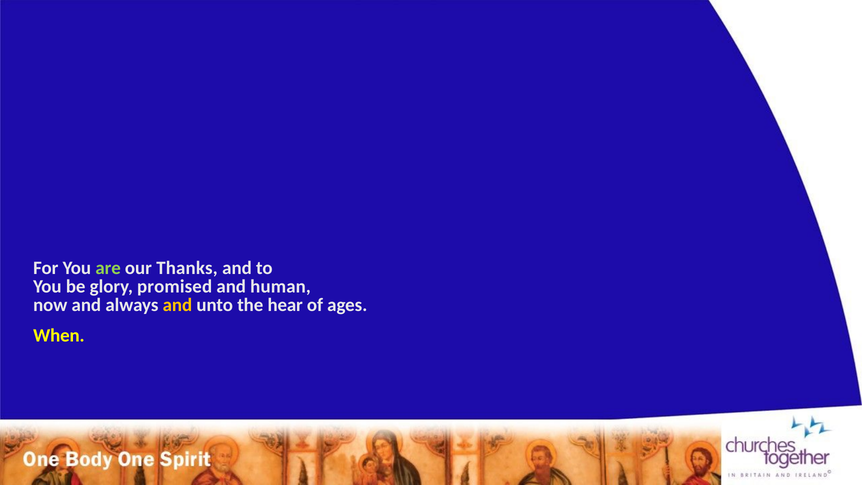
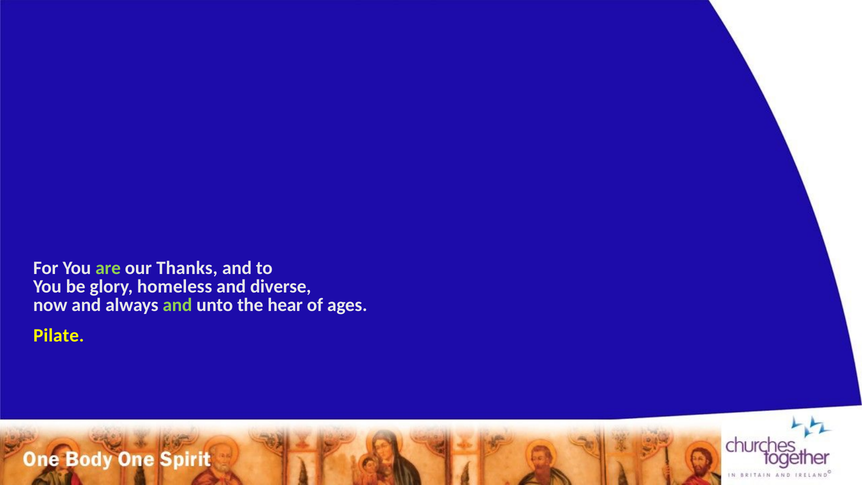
promised: promised -> homeless
human: human -> diverse
and at (177, 305) colour: yellow -> light green
When: When -> Pilate
